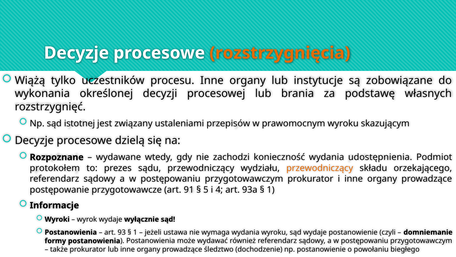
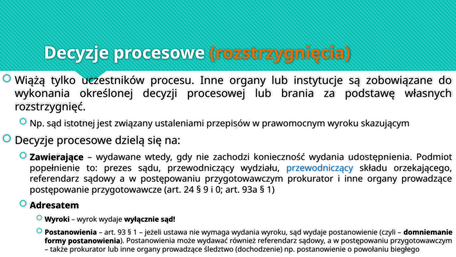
Rozpoznane: Rozpoznane -> Zawierające
protokołem: protokołem -> popełnienie
przewodniczący at (320, 168) colour: orange -> blue
91: 91 -> 24
5: 5 -> 9
4: 4 -> 0
Informacje: Informacje -> Adresatem
